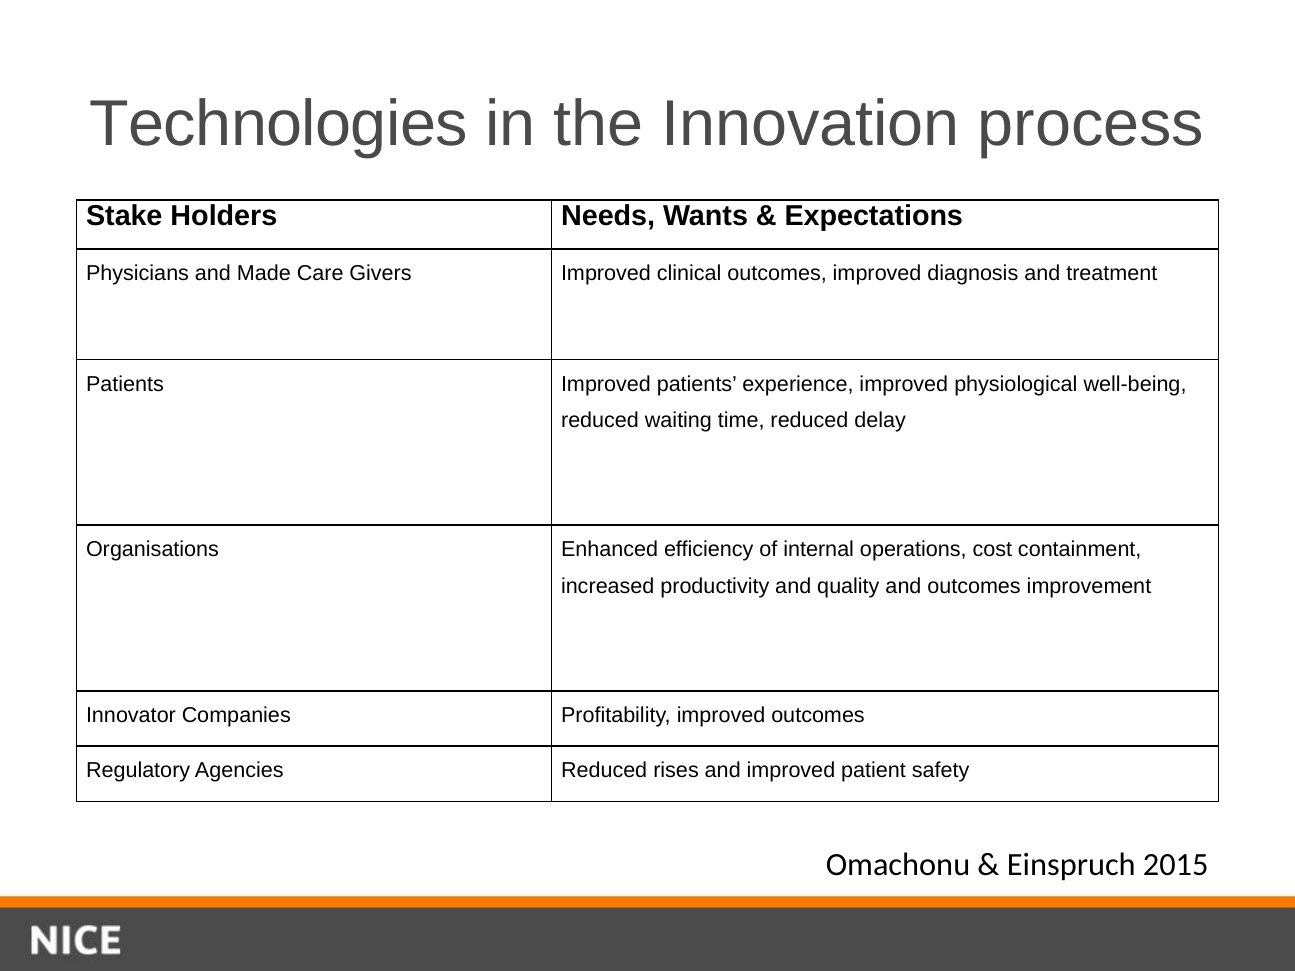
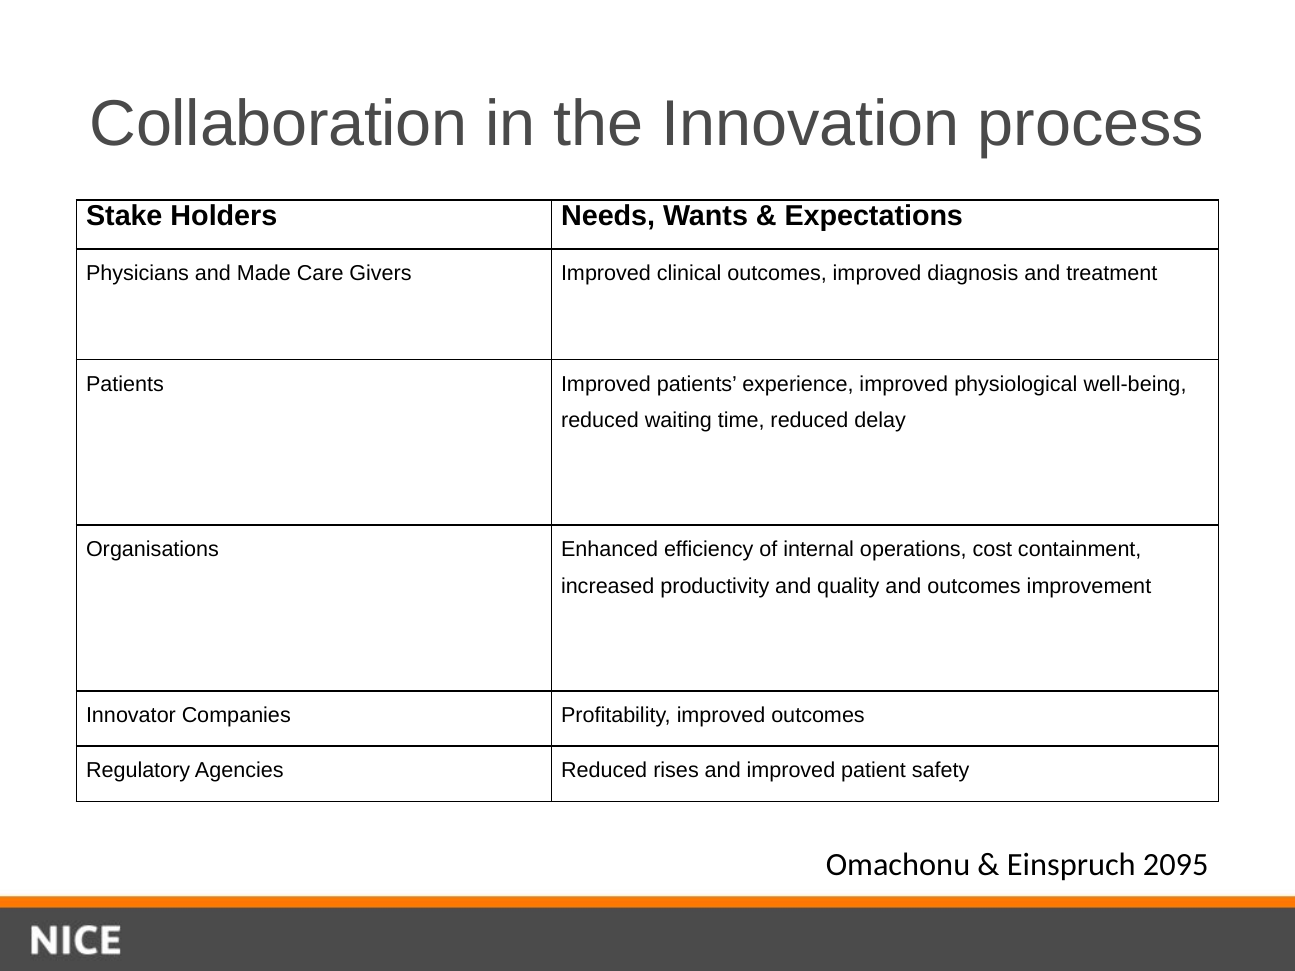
Technologies: Technologies -> Collaboration
2015: 2015 -> 2095
